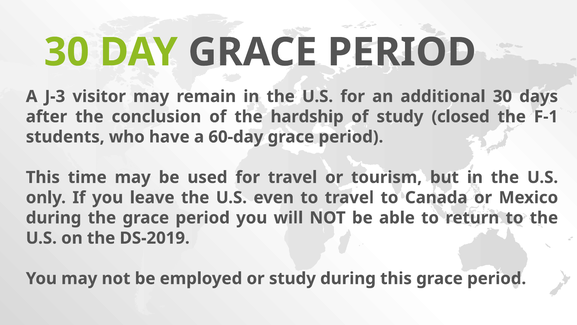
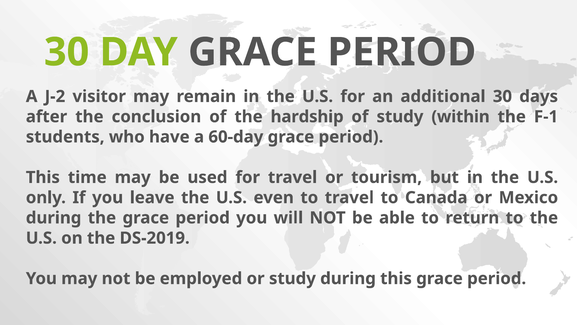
J-3: J-3 -> J-2
closed: closed -> within
